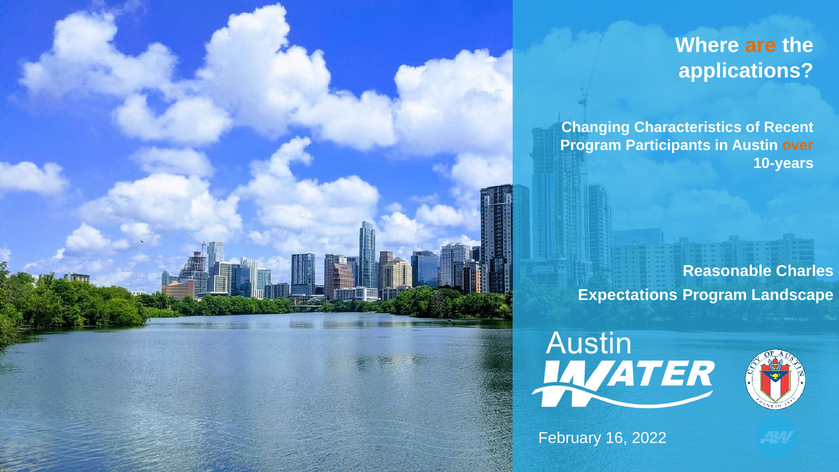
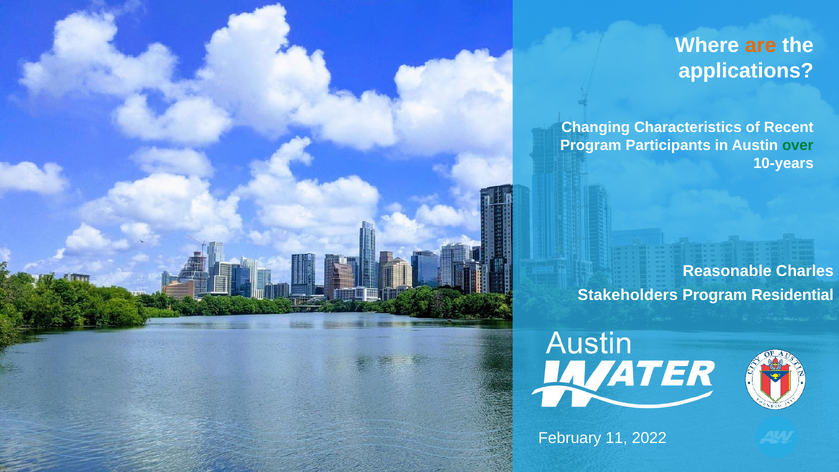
over colour: orange -> green
Expectations: Expectations -> Stakeholders
Landscape: Landscape -> Residential
16: 16 -> 11
